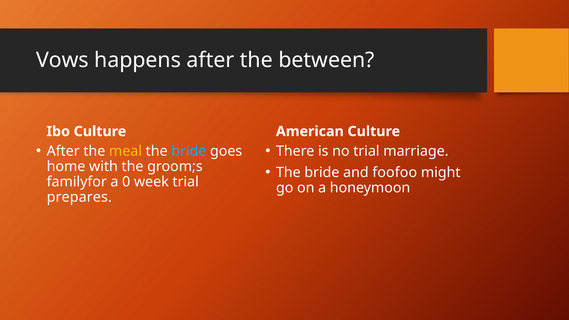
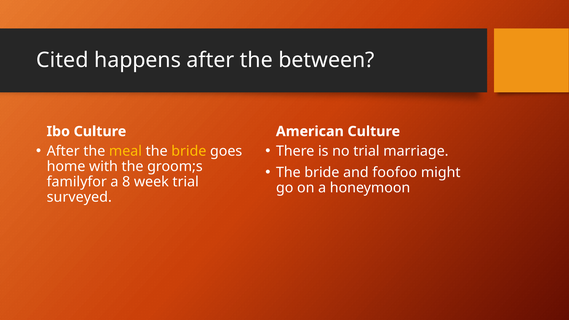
Vows: Vows -> Cited
bride at (189, 151) colour: light blue -> yellow
0: 0 -> 8
prepares: prepares -> surveyed
